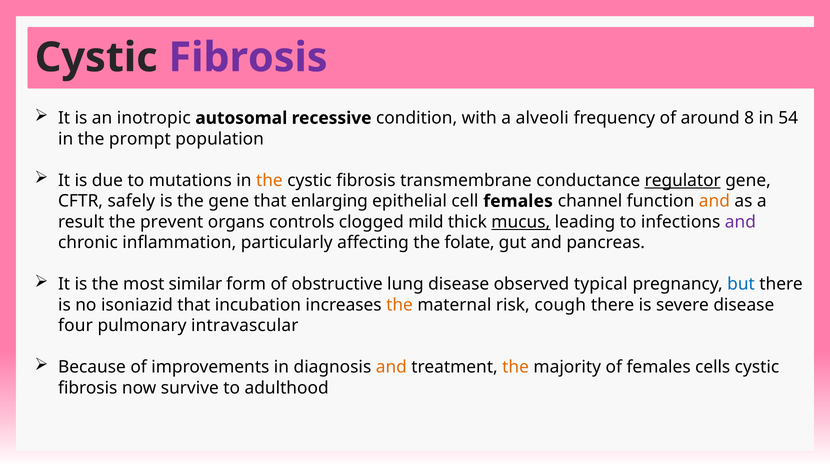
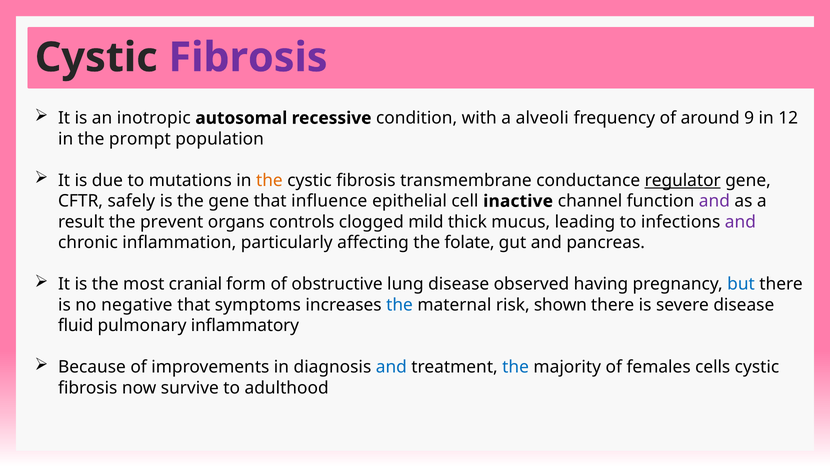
8: 8 -> 9
54: 54 -> 12
enlarging: enlarging -> influence
cell females: females -> inactive
and at (714, 201) colour: orange -> purple
mucus underline: present -> none
similar: similar -> cranial
typical: typical -> having
isoniazid: isoniazid -> negative
incubation: incubation -> symptoms
the at (400, 305) colour: orange -> blue
cough: cough -> shown
four: four -> fluid
intravascular: intravascular -> inflammatory
and at (391, 367) colour: orange -> blue
the at (516, 367) colour: orange -> blue
